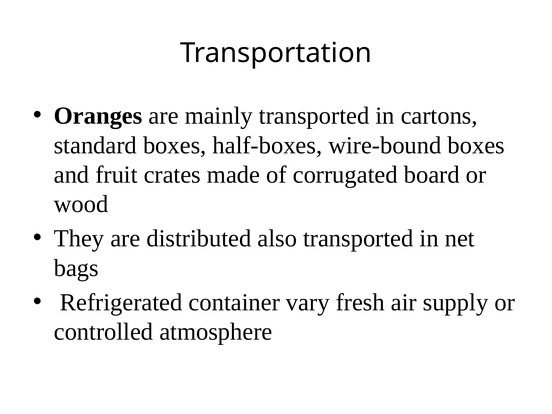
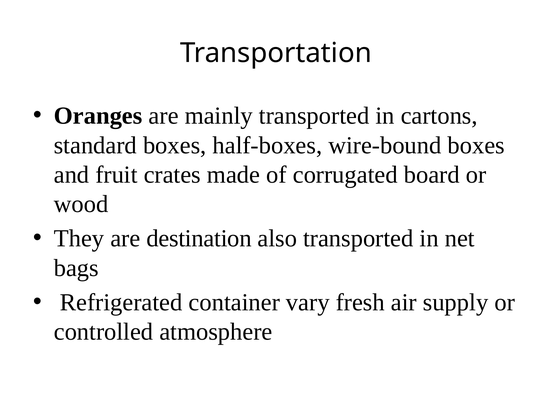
distributed: distributed -> destination
